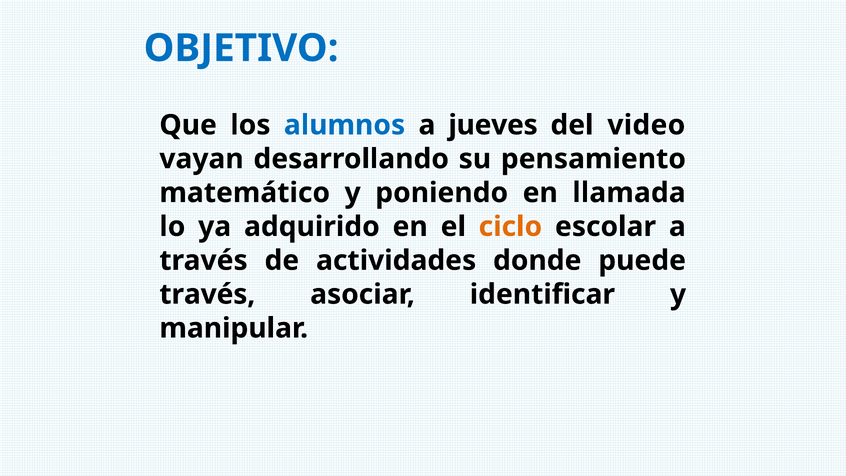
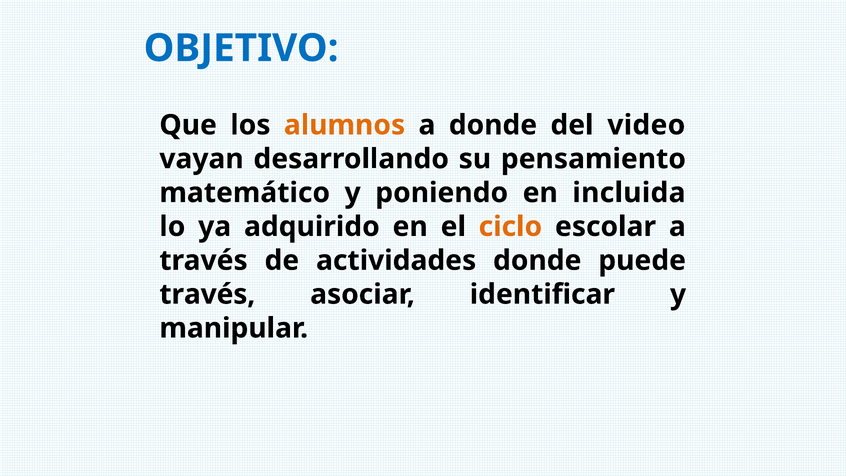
alumnos colour: blue -> orange
a jueves: jueves -> donde
llamada: llamada -> incluida
